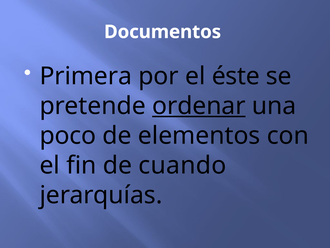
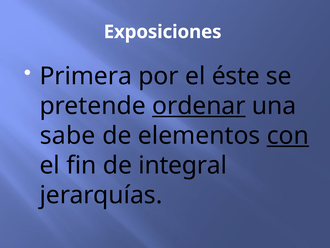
Documentos: Documentos -> Exposiciones
poco: poco -> sabe
con underline: none -> present
cuando: cuando -> integral
